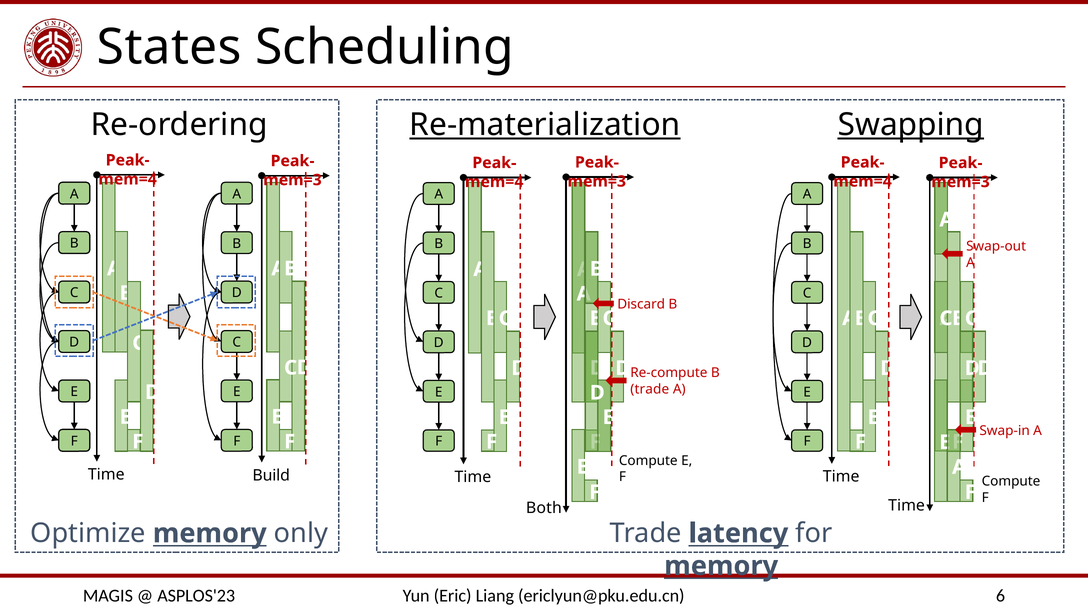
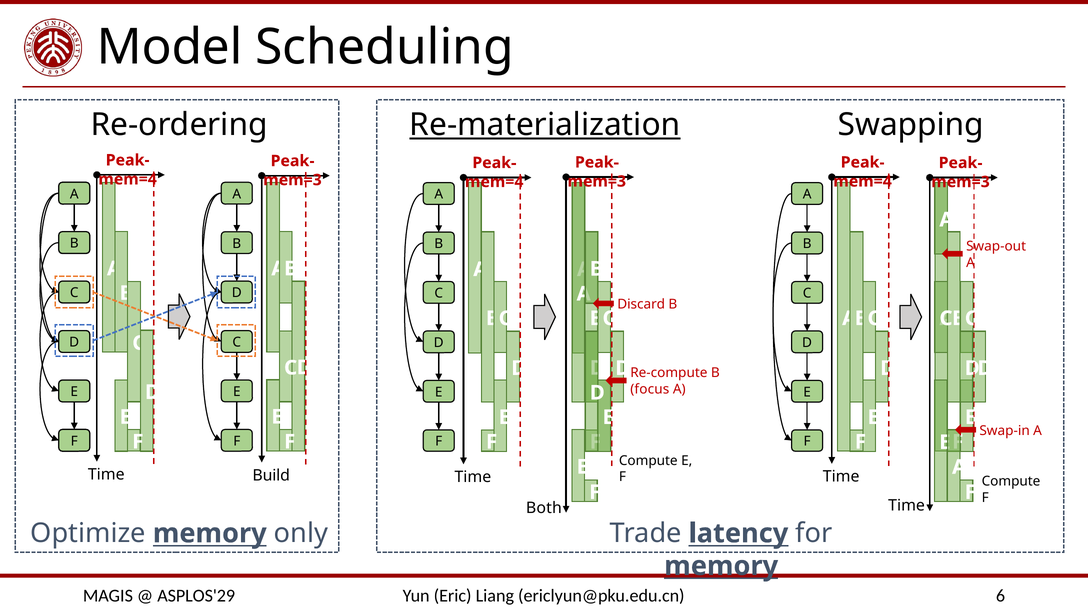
States: States -> Model
Swapping underline: present -> none
trade at (650, 389): trade -> focus
ASPLOS'23: ASPLOS'23 -> ASPLOS'29
